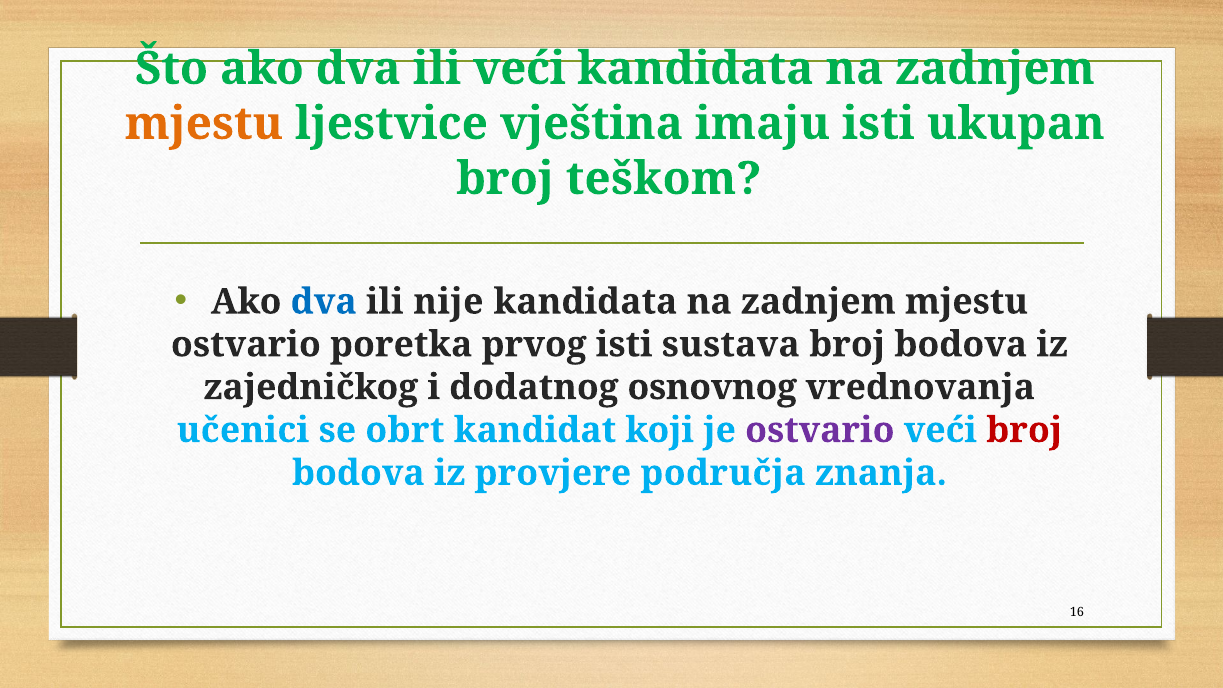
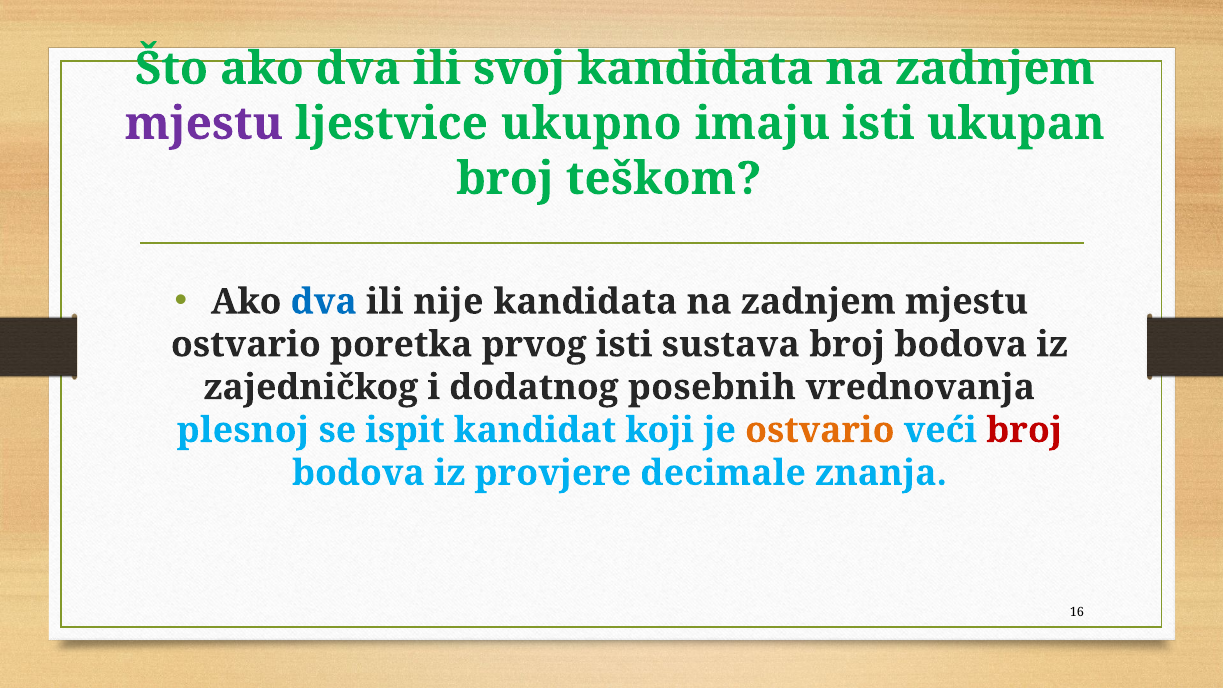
ili veći: veći -> svoj
mjestu at (204, 124) colour: orange -> purple
vještina: vještina -> ukupno
osnovnog: osnovnog -> posebnih
učenici: učenici -> plesnoj
obrt: obrt -> ispit
ostvario at (820, 430) colour: purple -> orange
područja: područja -> decimale
